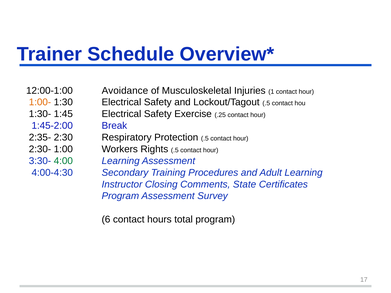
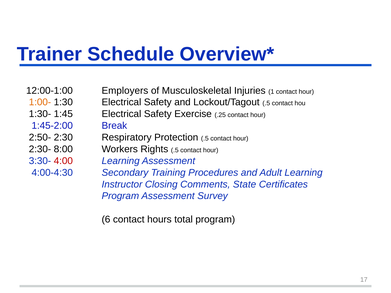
Avoidance: Avoidance -> Employers
2:35-: 2:35- -> 2:50-
1:00: 1:00 -> 8:00
4:00 colour: green -> red
